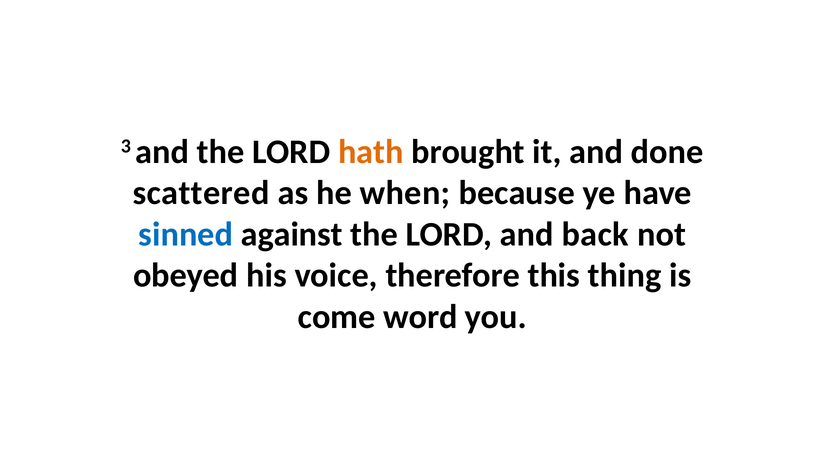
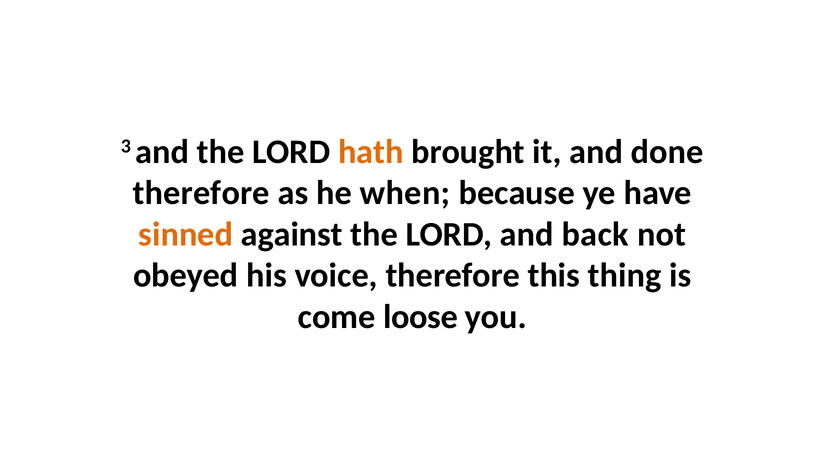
scattered at (201, 193): scattered -> therefore
sinned colour: blue -> orange
word: word -> loose
